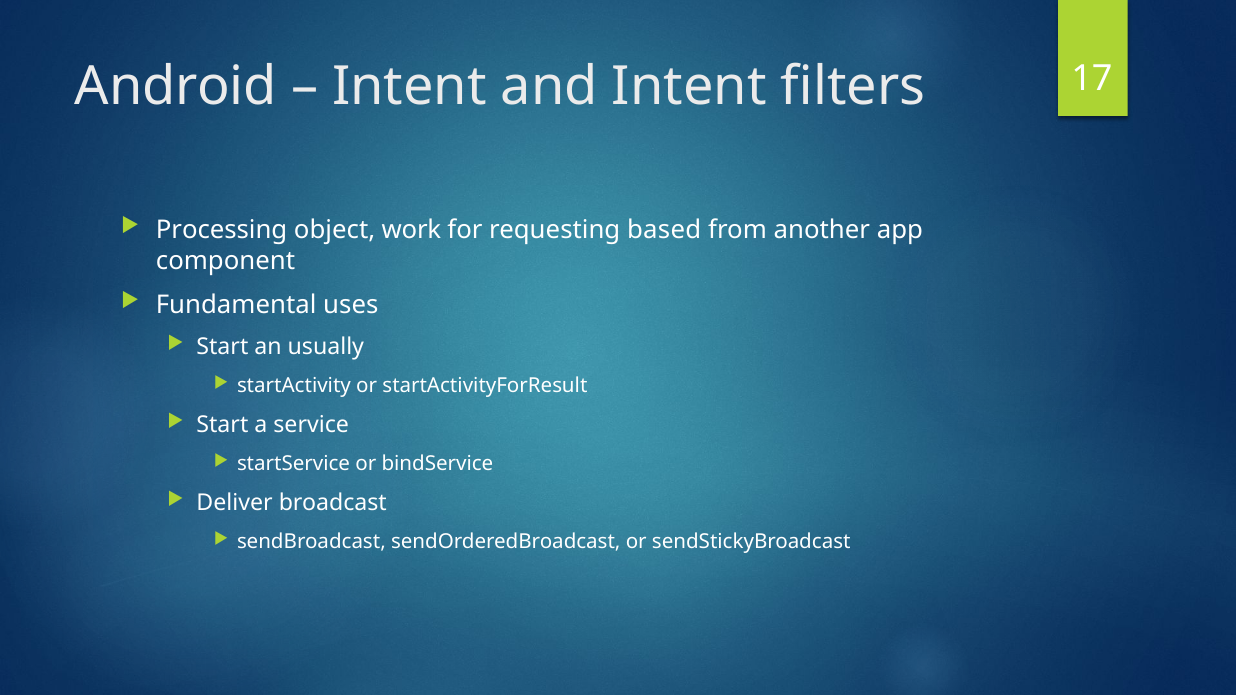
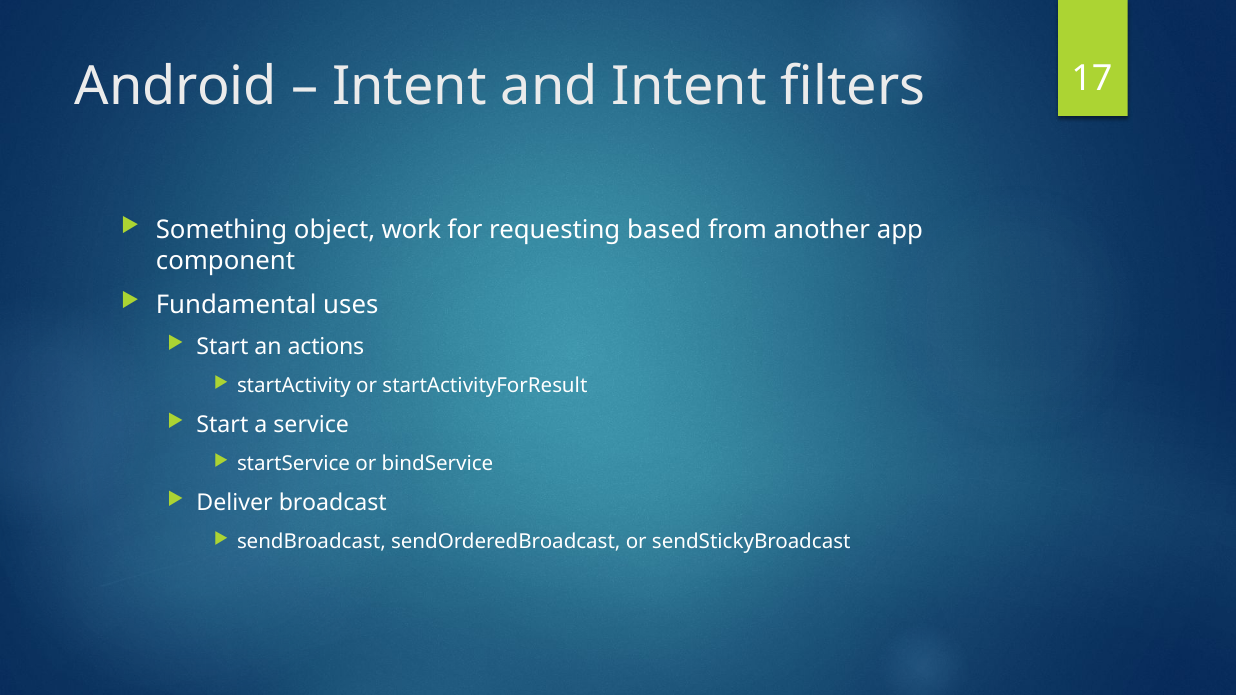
Processing: Processing -> Something
usually: usually -> actions
